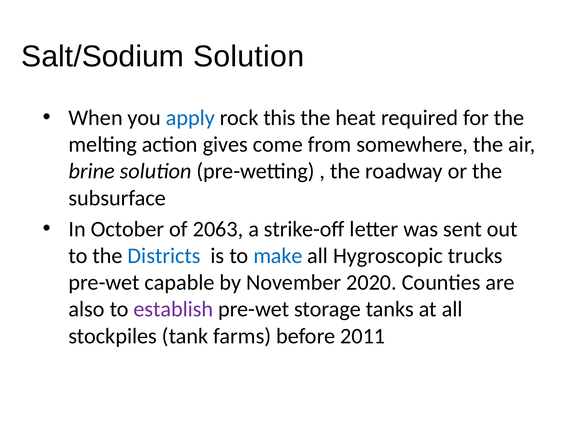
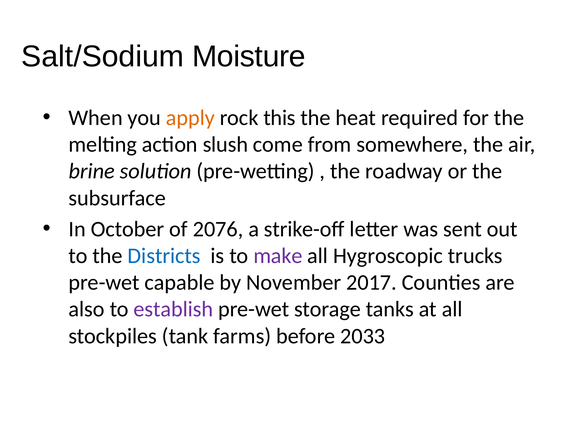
Salt/Sodium Solution: Solution -> Moisture
apply colour: blue -> orange
gives: gives -> slush
2063: 2063 -> 2076
make colour: blue -> purple
2020: 2020 -> 2017
2011: 2011 -> 2033
